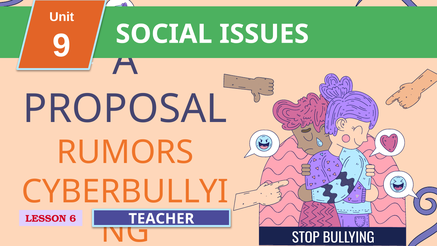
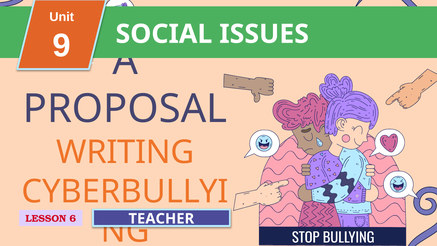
RUMORS: RUMORS -> WRITING
